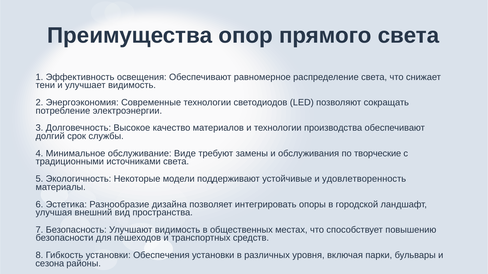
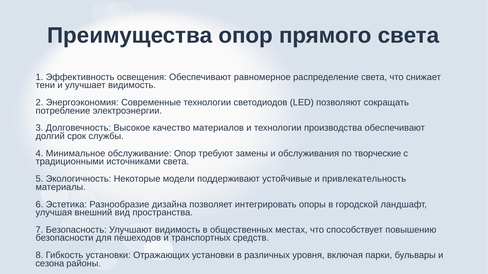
обслуживание Виде: Виде -> Опор
удовлетворенность: удовлетворенность -> привлекательность
Обеспечения: Обеспечения -> Отражающих
